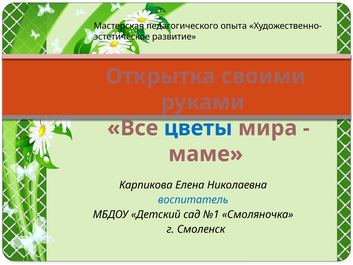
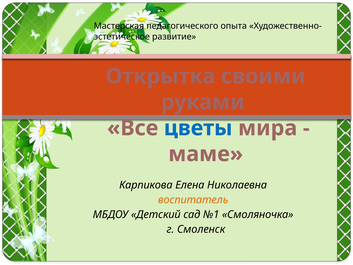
воспитатель colour: blue -> orange
